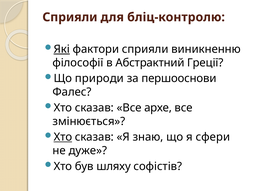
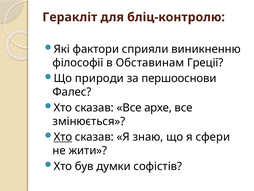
Сприяли at (70, 17): Сприяли -> Геракліт
Які underline: present -> none
Абстрактний: Абстрактний -> Обставинам
дуже: дуже -> жити
шляху: шляху -> думки
